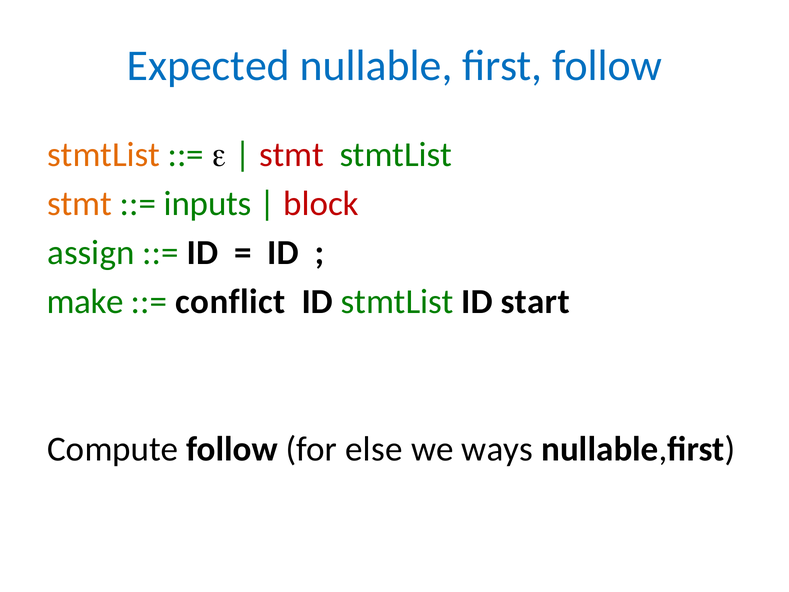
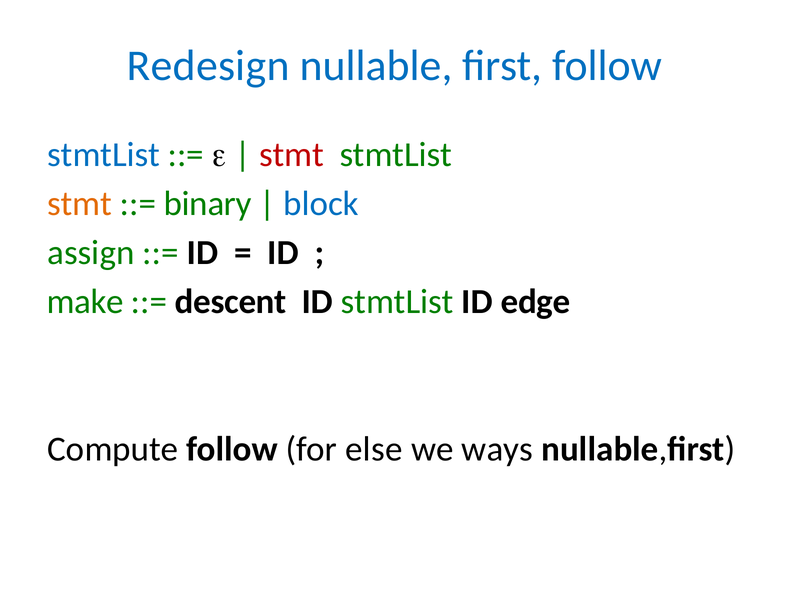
Expected: Expected -> Redesign
stmtList at (104, 154) colour: orange -> blue
inputs: inputs -> binary
block colour: red -> blue
conflict: conflict -> descent
start: start -> edge
